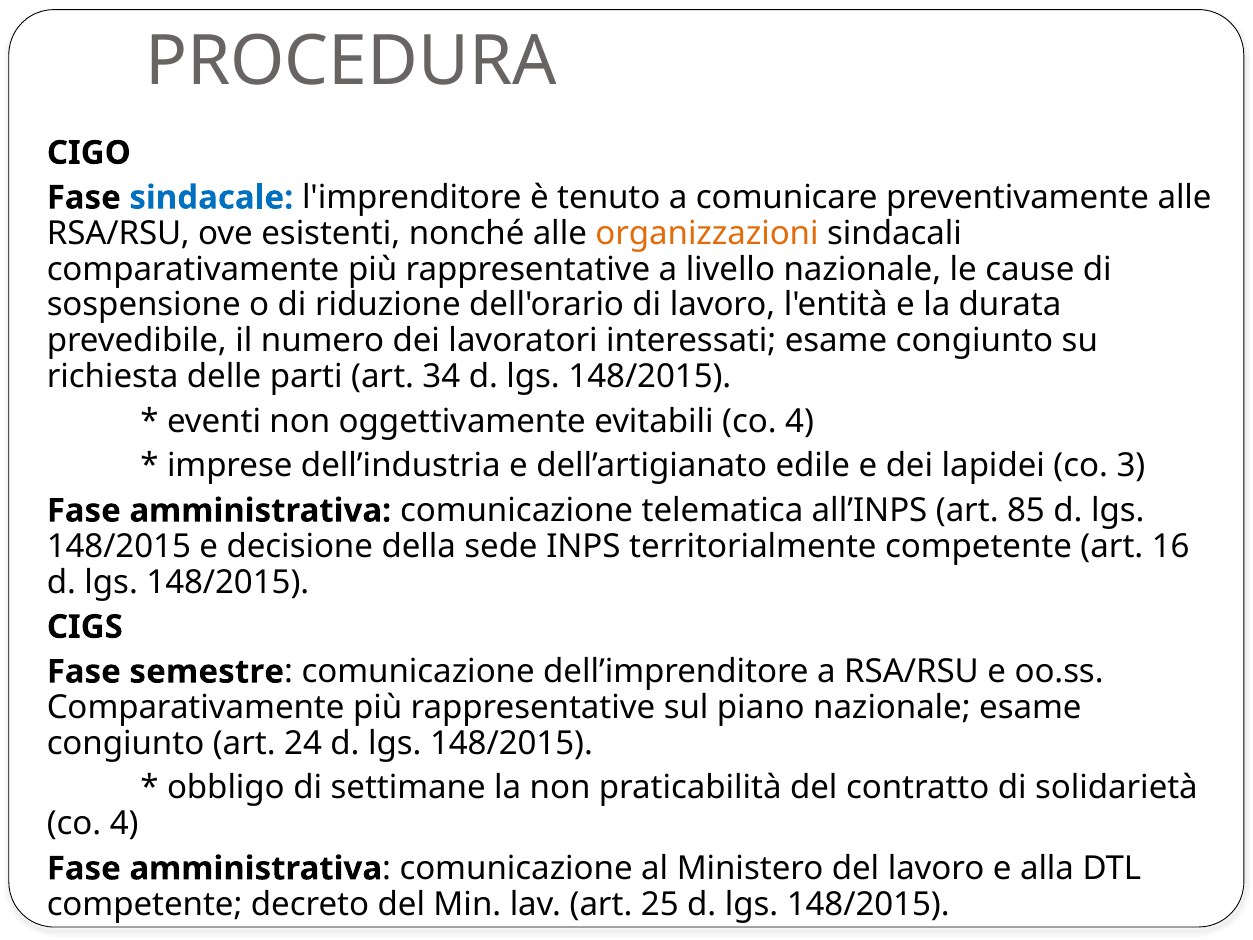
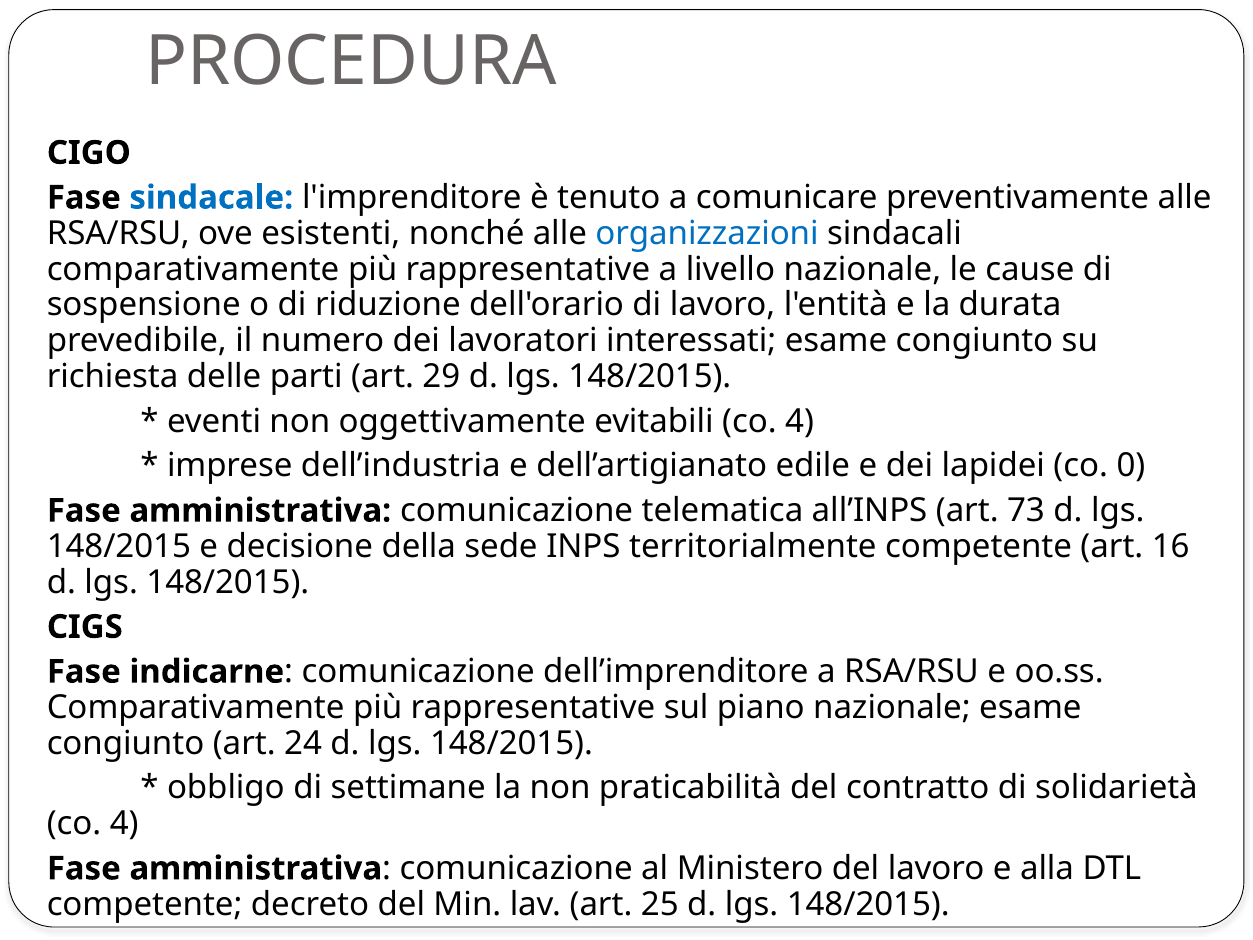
organizzazioni colour: orange -> blue
34: 34 -> 29
3: 3 -> 0
85: 85 -> 73
semestre: semestre -> indicarne
